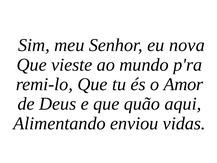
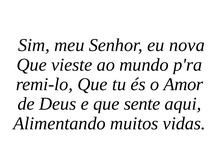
quão: quão -> sente
enviou: enviou -> muitos
